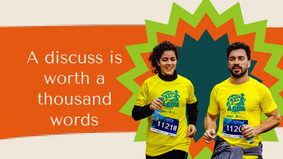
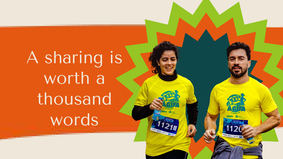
discuss: discuss -> sharing
